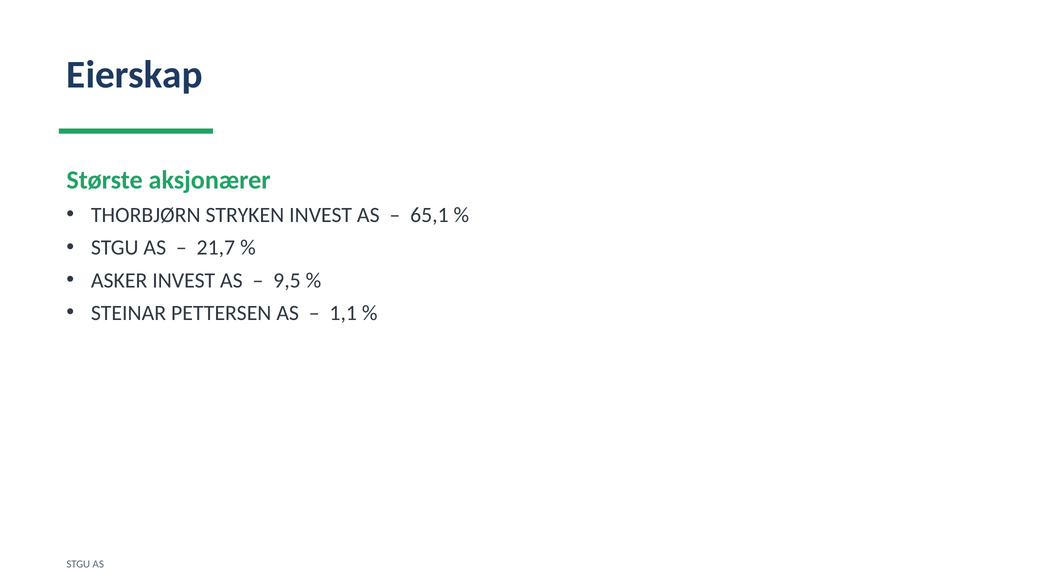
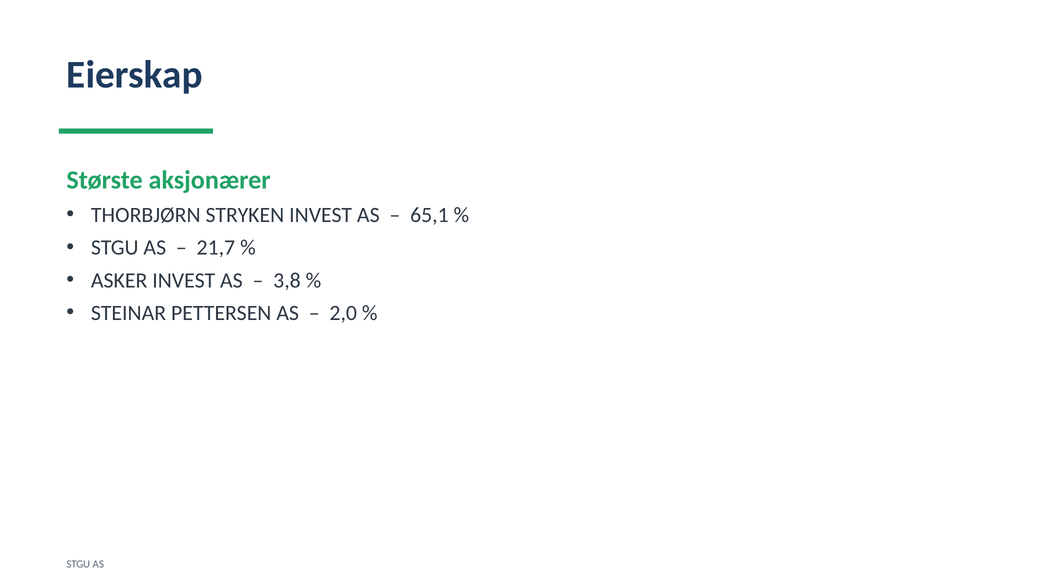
9,5: 9,5 -> 3,8
1,1: 1,1 -> 2,0
